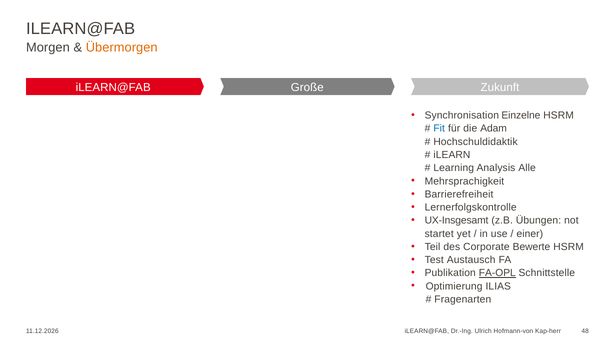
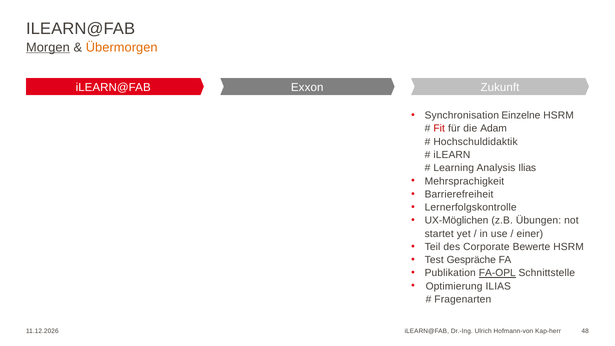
Morgen underline: none -> present
Große: Große -> Exxon
Fit colour: blue -> red
Analysis Alle: Alle -> Ilias
UX-Insgesamt: UX-Insgesamt -> UX-Möglichen
Austausch: Austausch -> Gespräche
